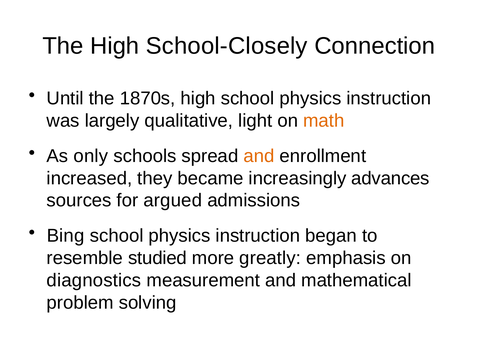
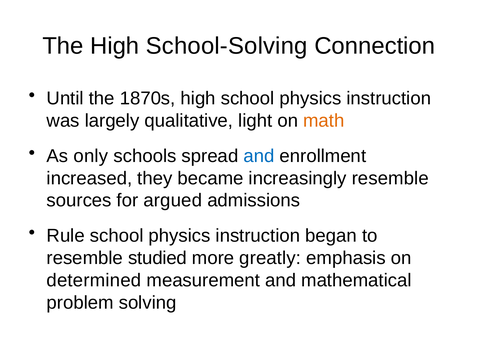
School-Closely: School-Closely -> School-Solving
and at (259, 156) colour: orange -> blue
increasingly advances: advances -> resemble
Bing: Bing -> Rule
diagnostics: diagnostics -> determined
